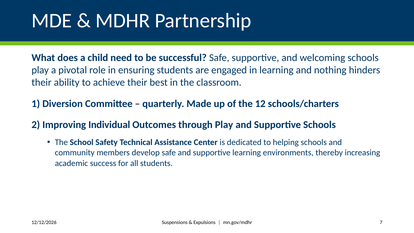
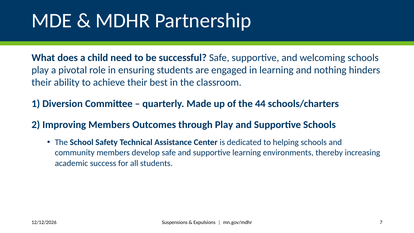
12: 12 -> 44
Improving Individual: Individual -> Members
